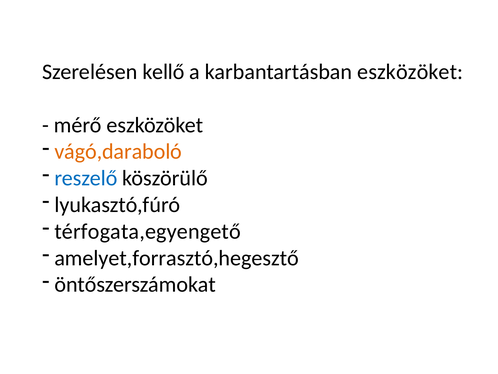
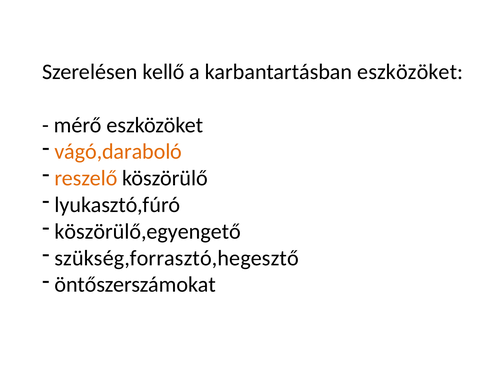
reszelő colour: blue -> orange
térfogata,egyengető: térfogata,egyengető -> köszörülő,egyengető
amelyet,forrasztó,hegesztő: amelyet,forrasztó,hegesztő -> szükség,forrasztó,hegesztő
